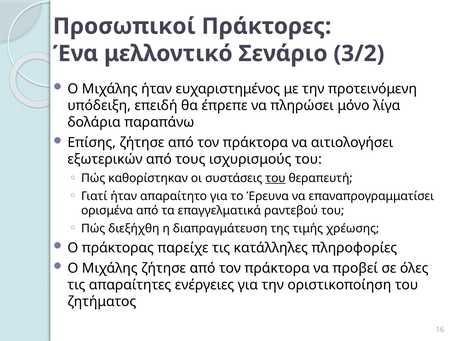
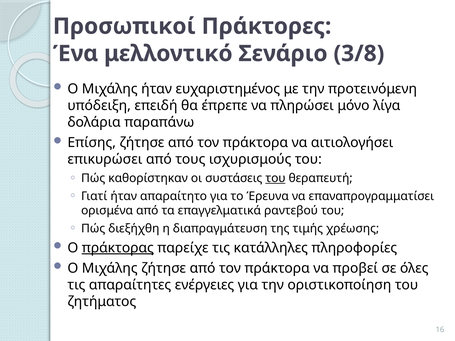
3/2: 3/2 -> 3/8
εξωτερικών: εξωτερικών -> επικυρώσει
πράκτορας underline: none -> present
